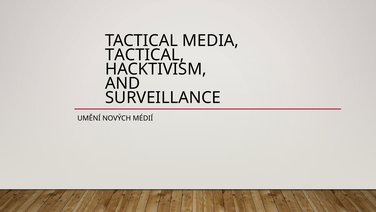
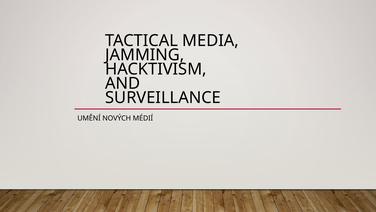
TACTICAL at (145, 55): TACTICAL -> JAMMING
